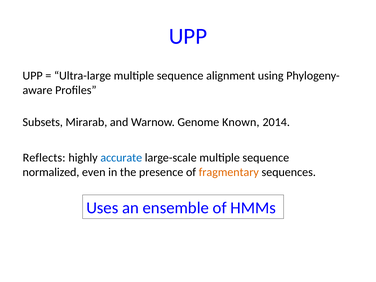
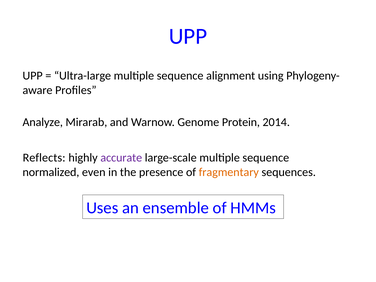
Subsets: Subsets -> Analyze
Known: Known -> Protein
accurate colour: blue -> purple
